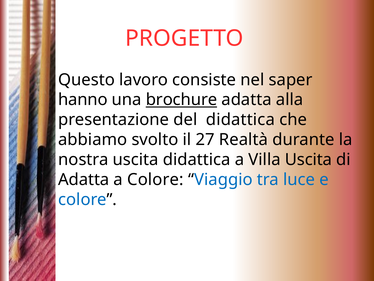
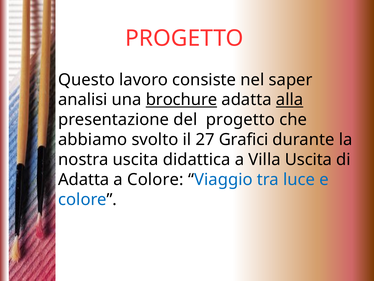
hanno: hanno -> analisi
alla underline: none -> present
del didattica: didattica -> progetto
Realtà: Realtà -> Grafici
